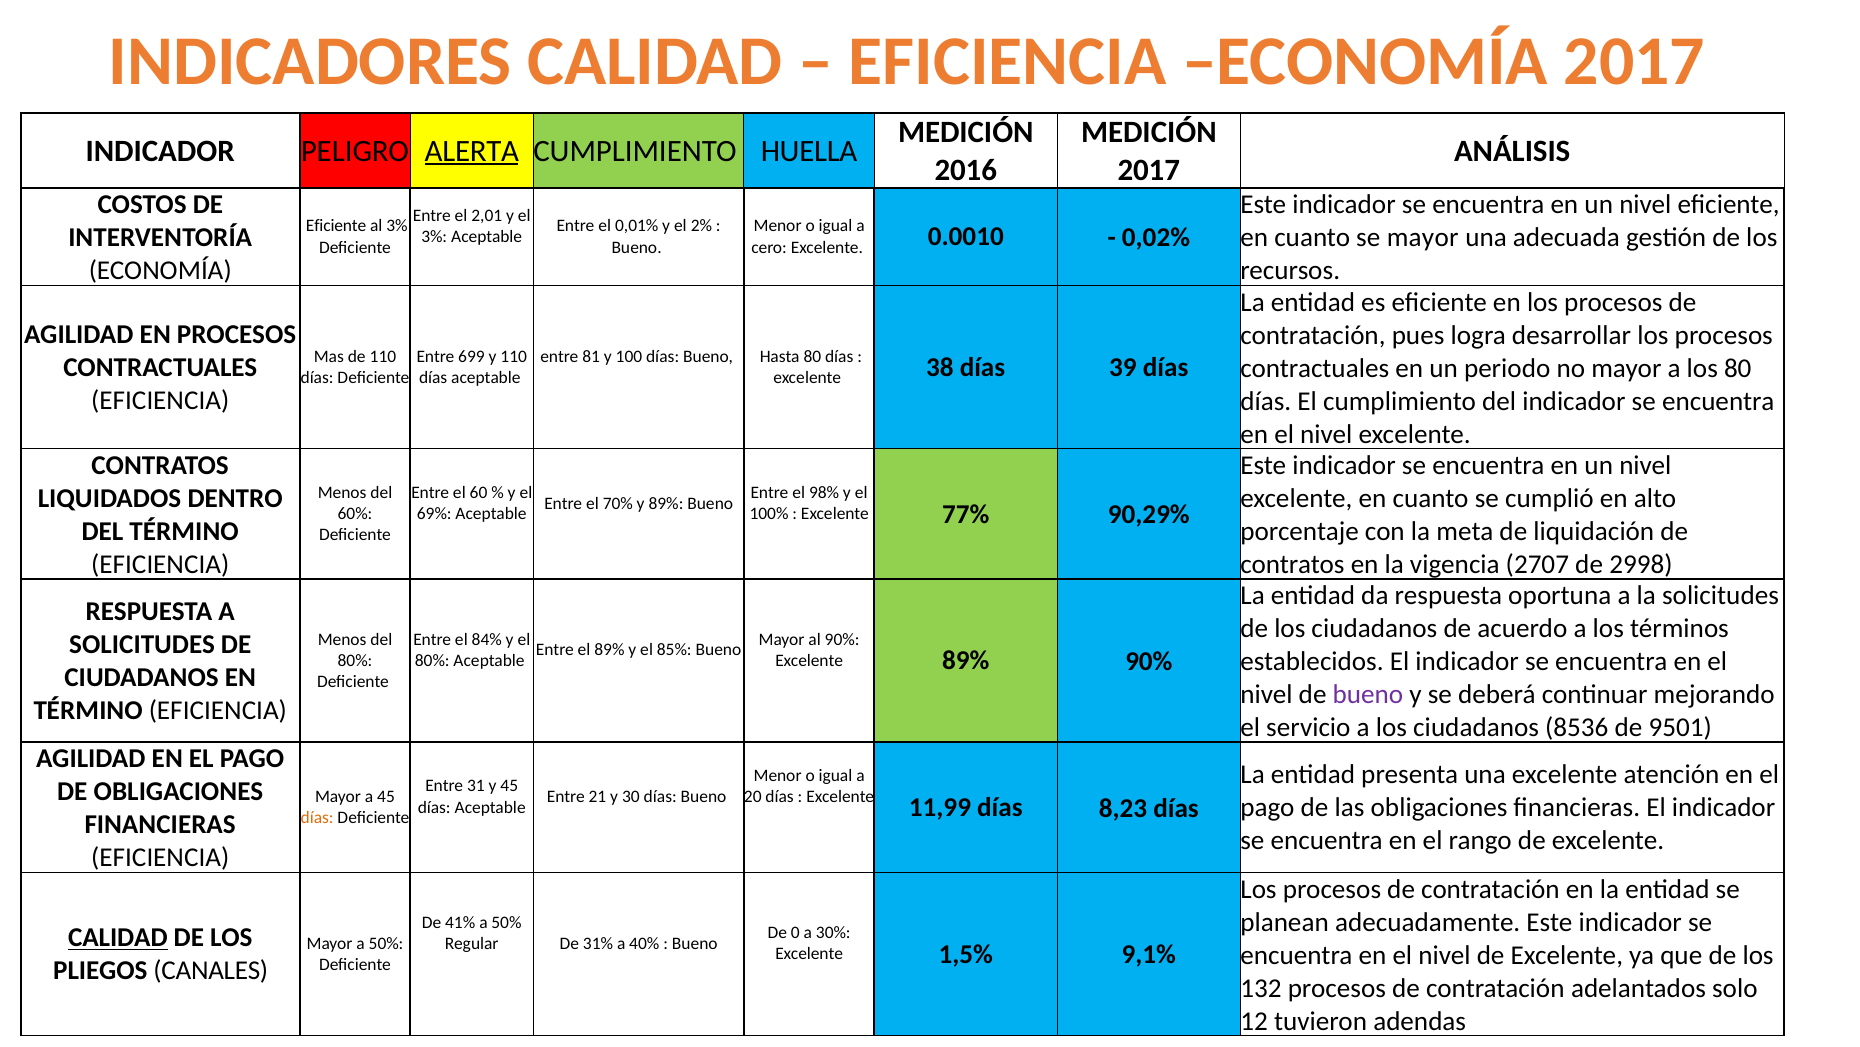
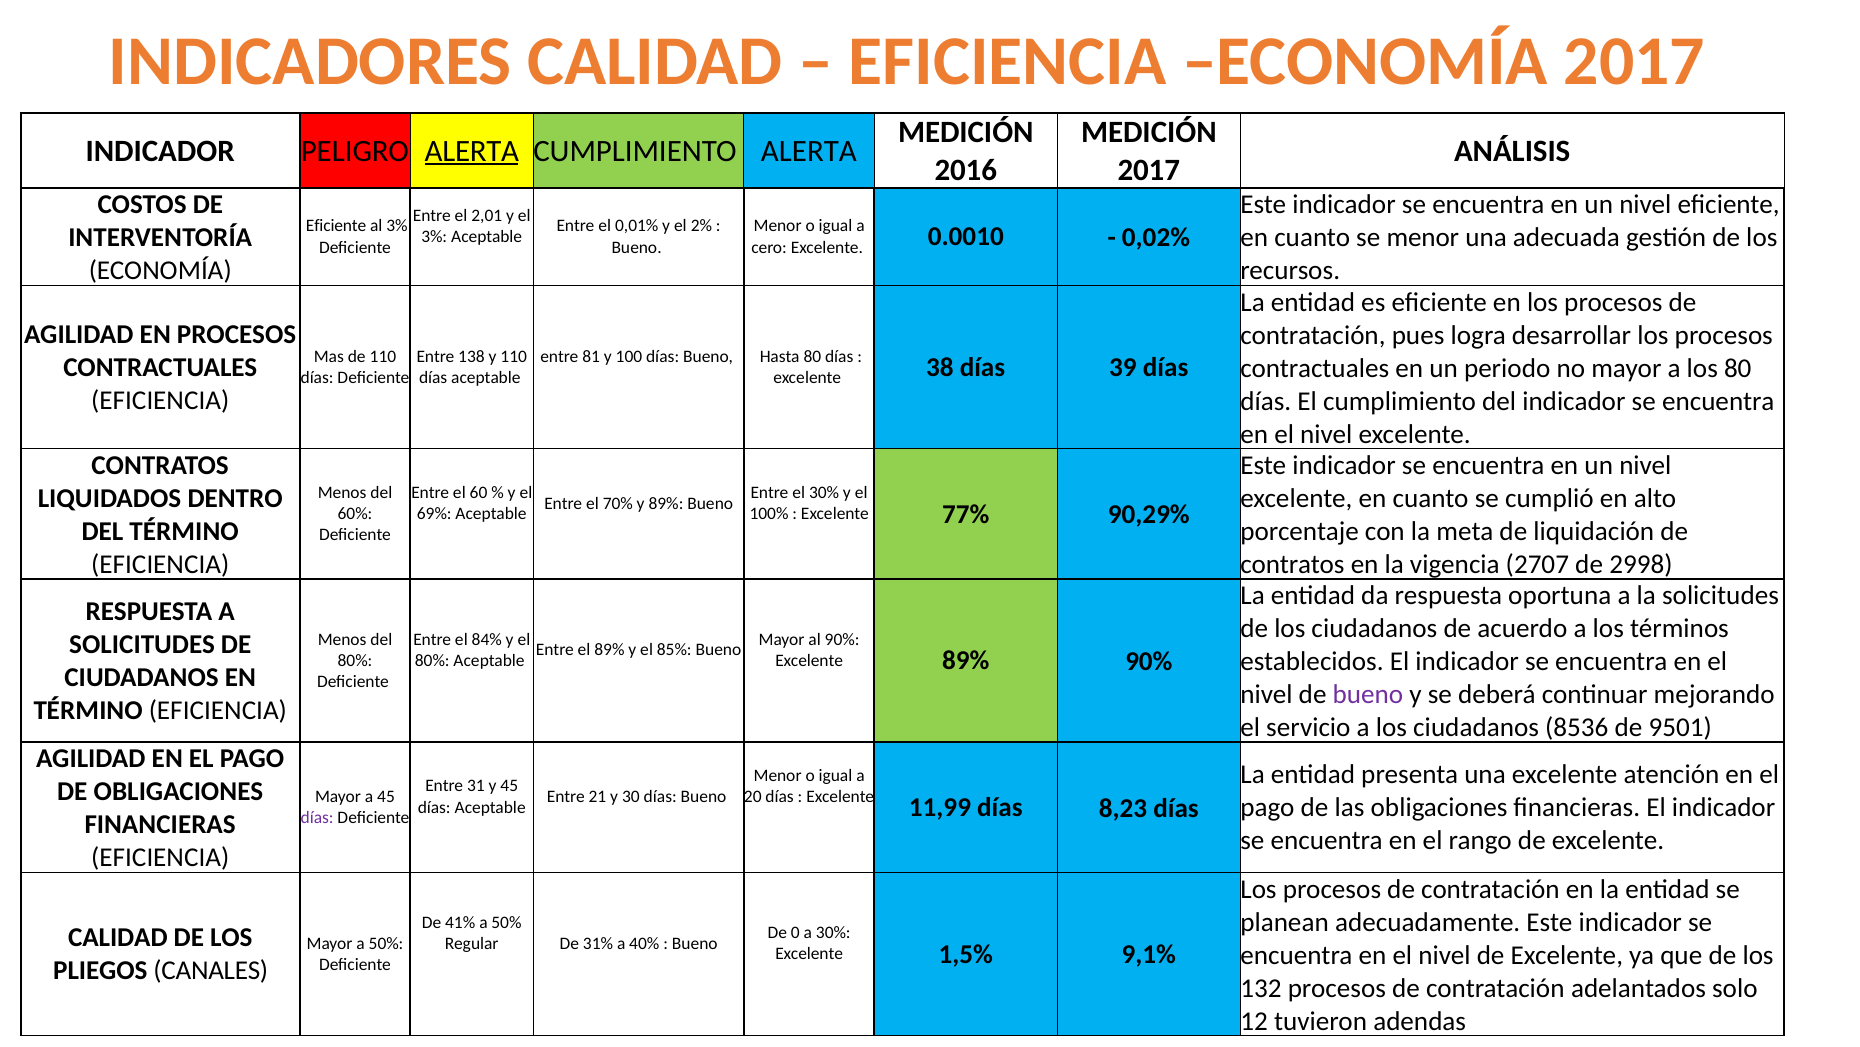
CUMPLIMIENTO HUELLA: HUELLA -> ALERTA
se mayor: mayor -> menor
699: 699 -> 138
el 98%: 98% -> 30%
días at (317, 817) colour: orange -> purple
CALIDAD at (118, 937) underline: present -> none
